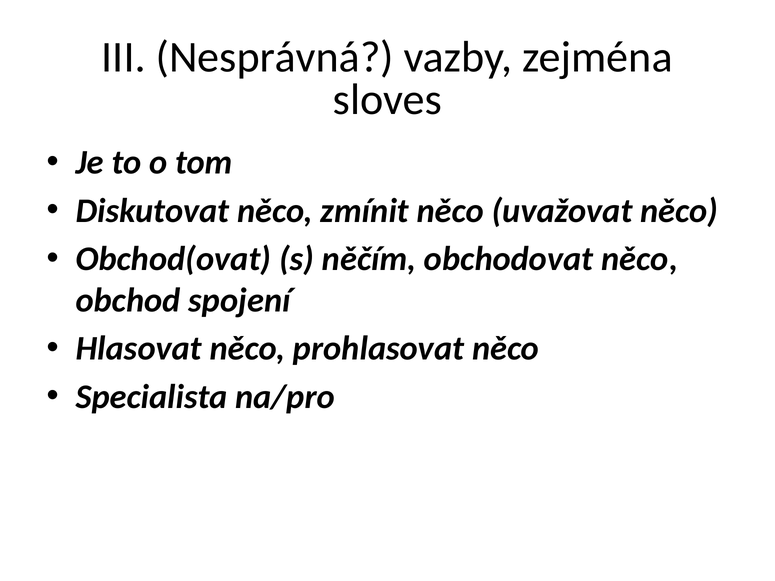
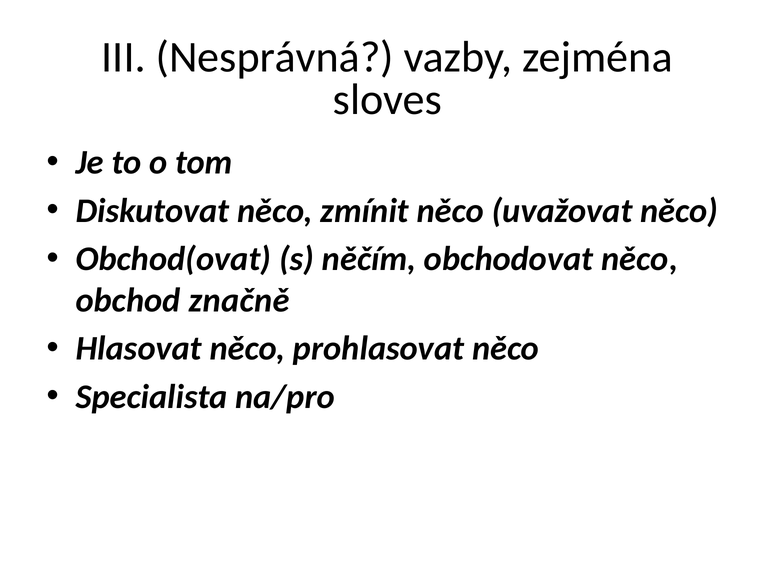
spojení: spojení -> značně
